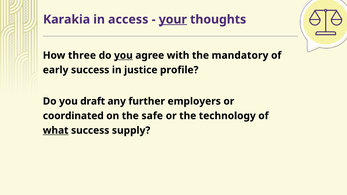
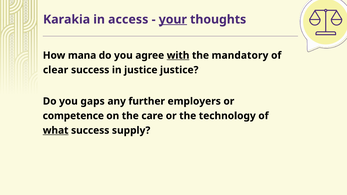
three: three -> mana
you at (123, 55) underline: present -> none
with underline: none -> present
early: early -> clear
justice profile: profile -> justice
draft: draft -> gaps
coordinated: coordinated -> competence
safe: safe -> care
